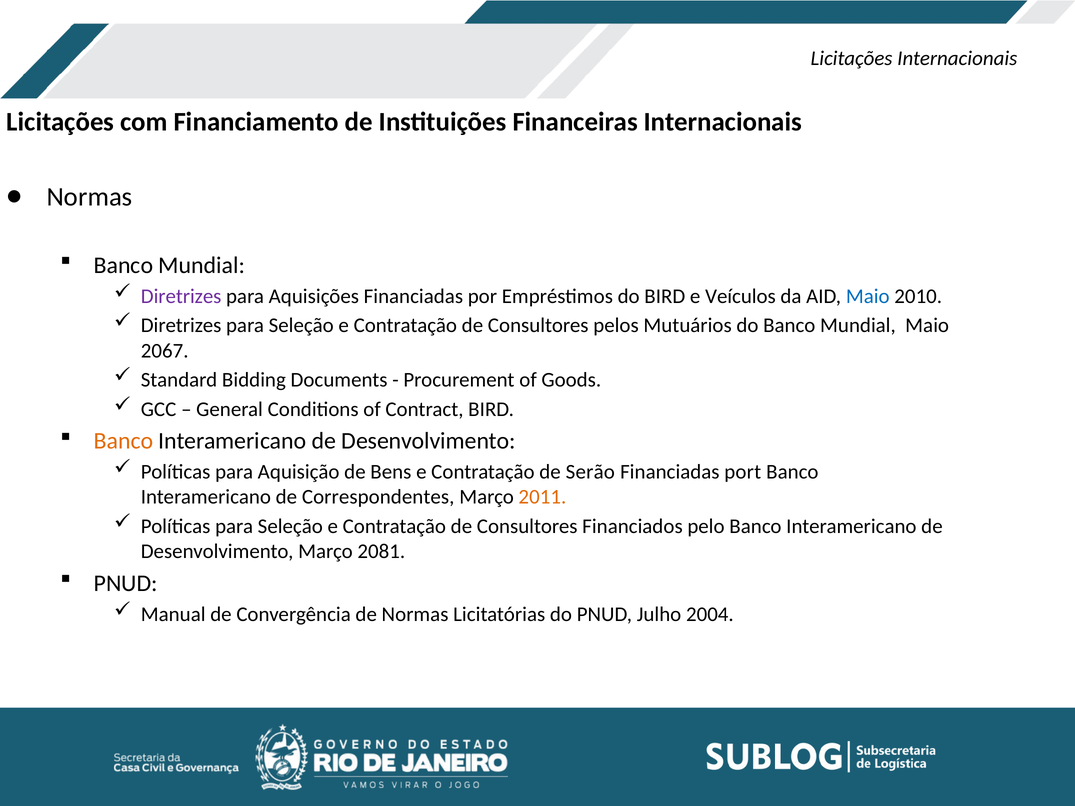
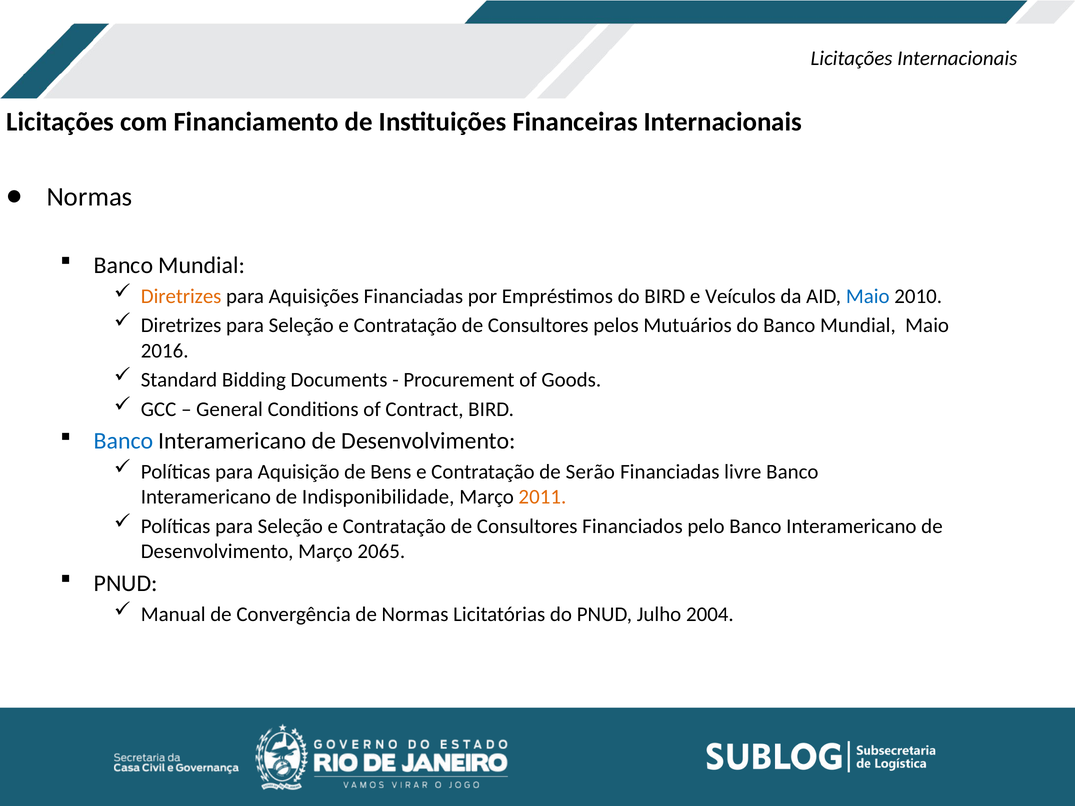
Diretrizes at (181, 296) colour: purple -> orange
2067: 2067 -> 2016
Banco at (123, 441) colour: orange -> blue
port: port -> livre
Correspondentes: Correspondentes -> Indisponibilidade
2081: 2081 -> 2065
